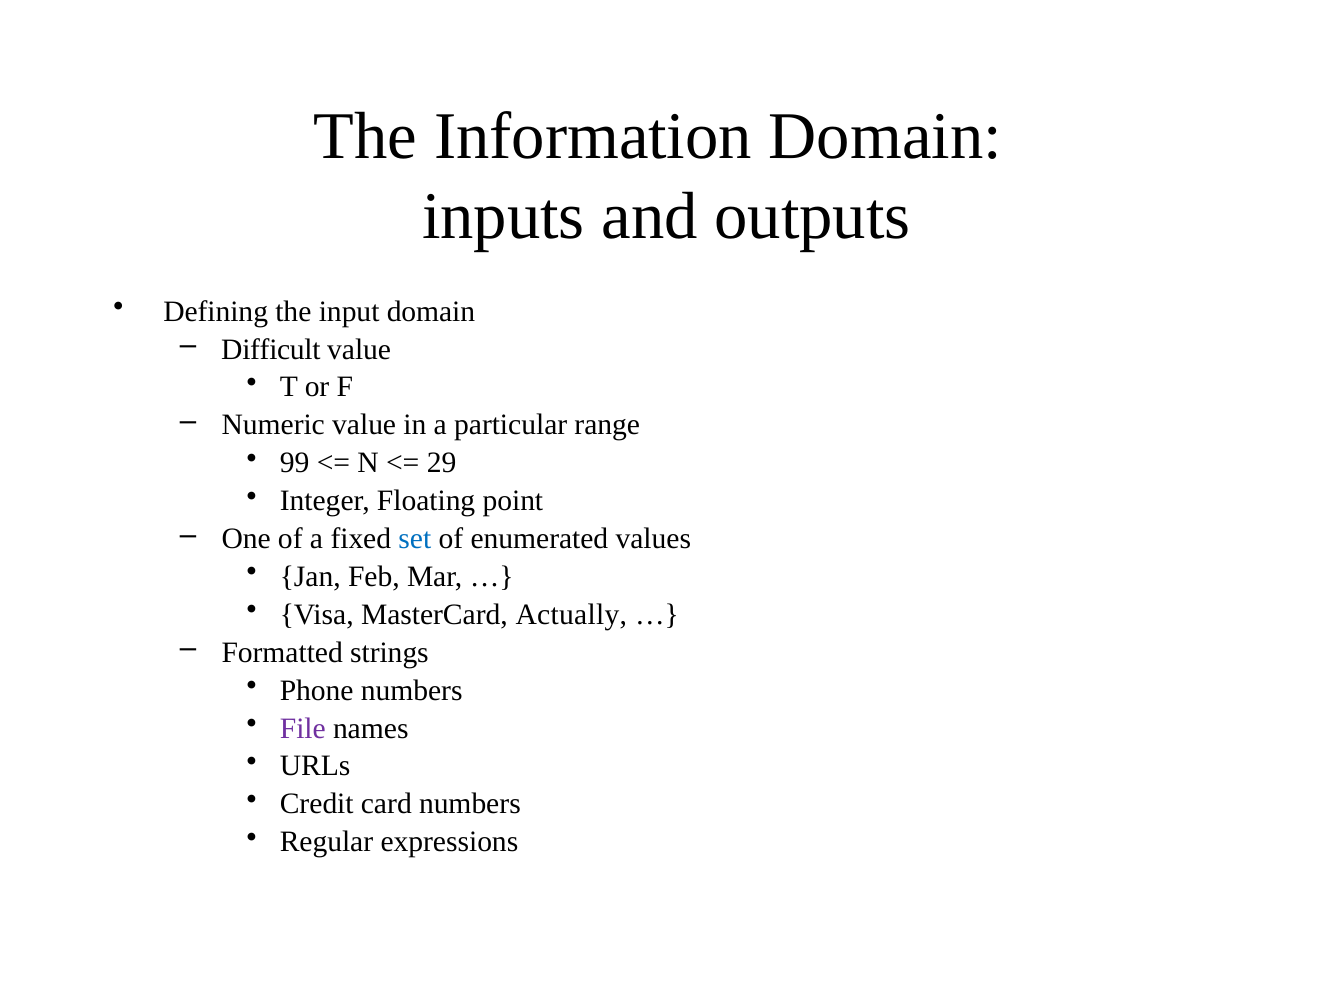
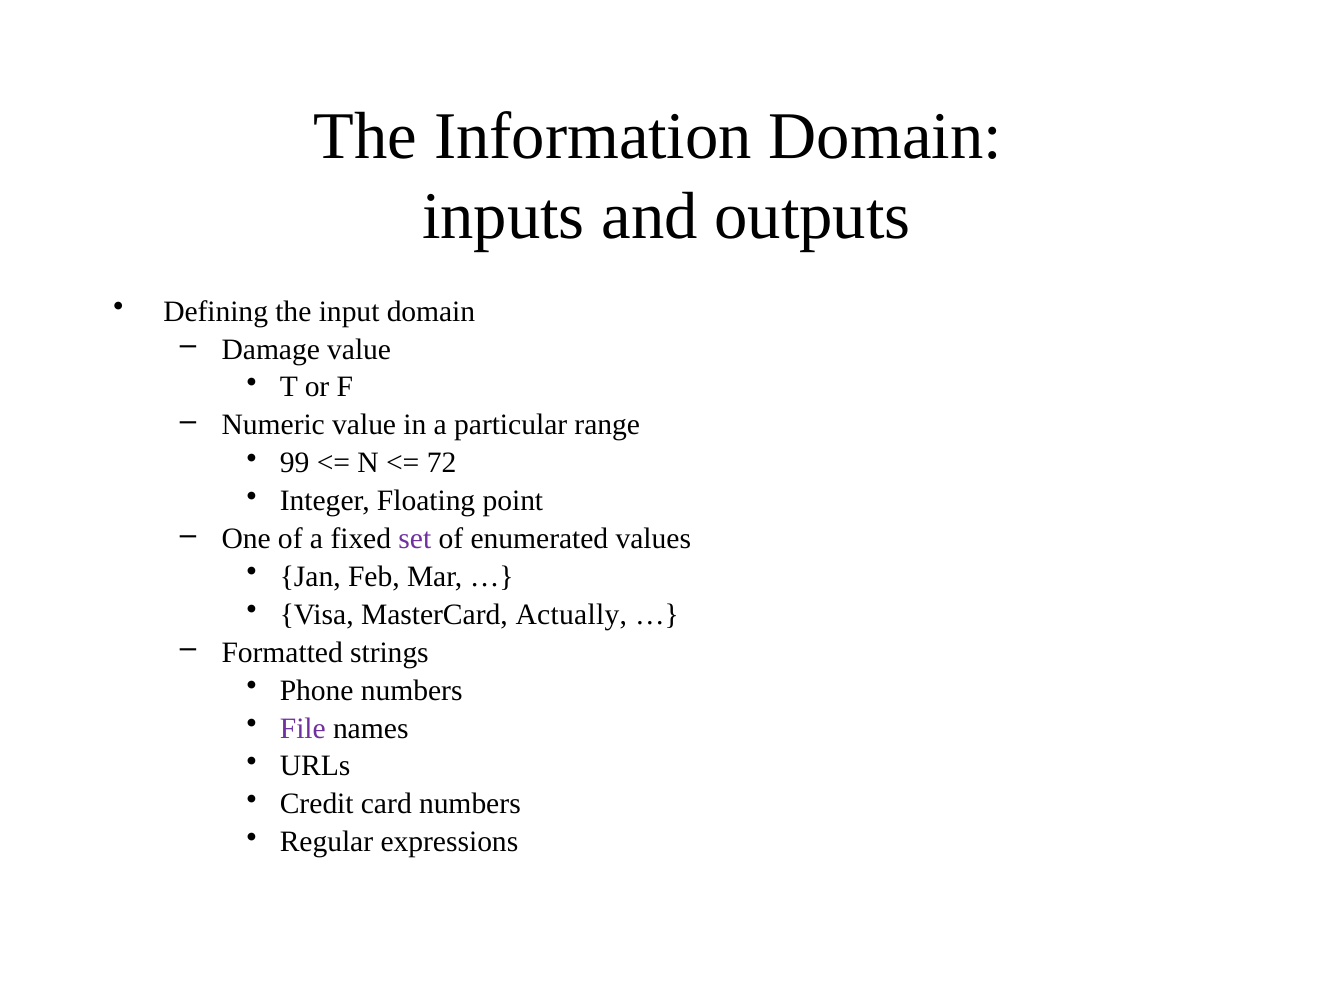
Difficult: Difficult -> Damage
29: 29 -> 72
set colour: blue -> purple
